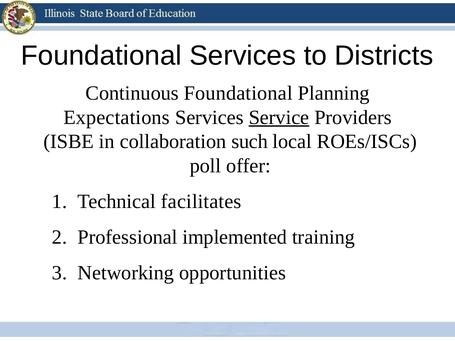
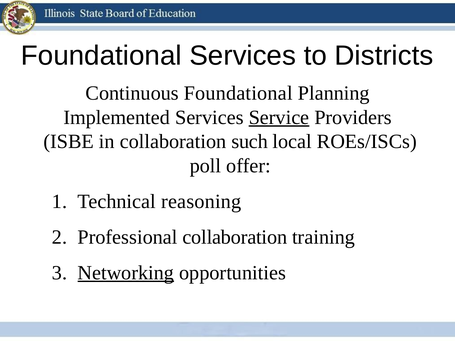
Expectations: Expectations -> Implemented
facilitates: facilitates -> reasoning
Professional implemented: implemented -> collaboration
Networking underline: none -> present
